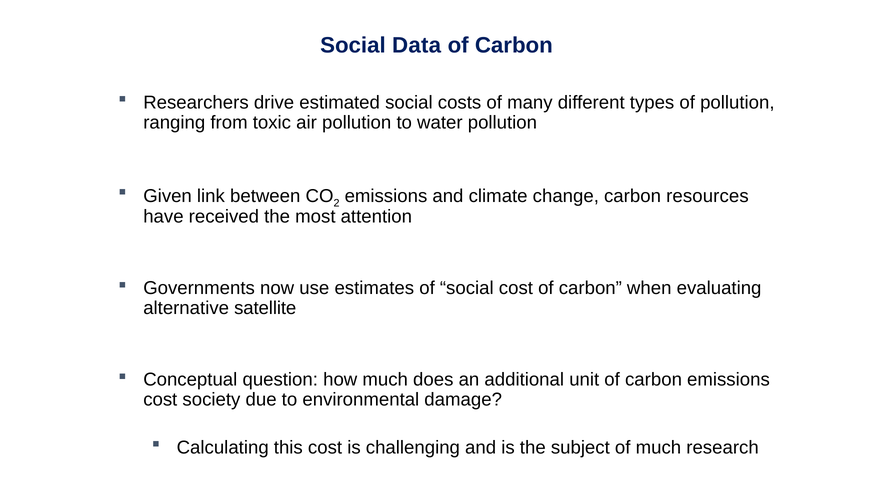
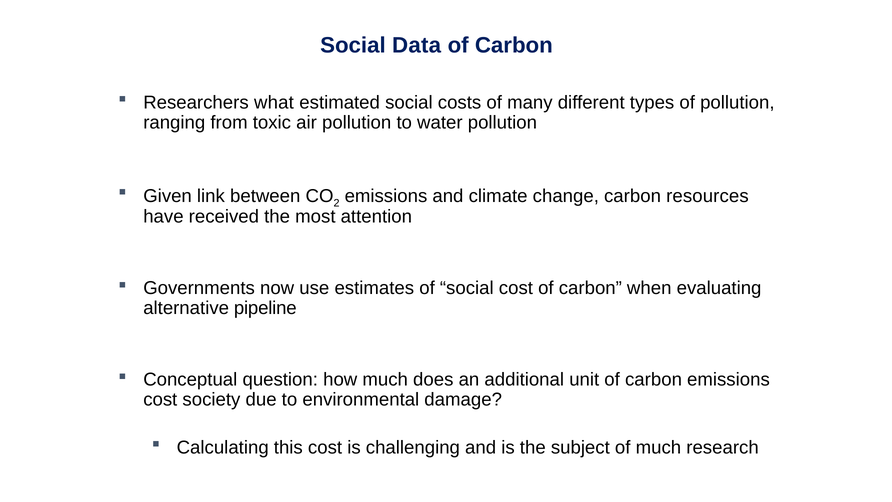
drive: drive -> what
satellite: satellite -> pipeline
